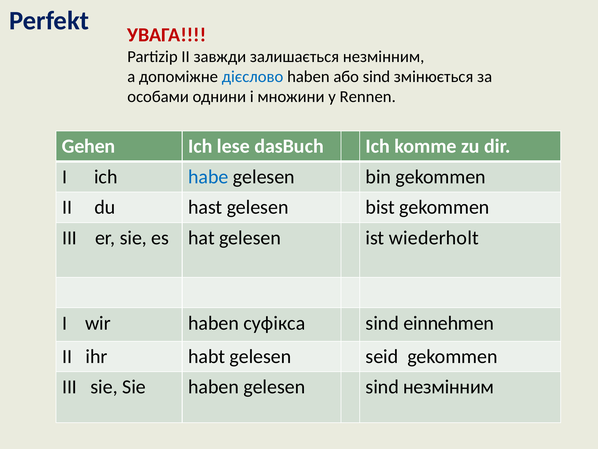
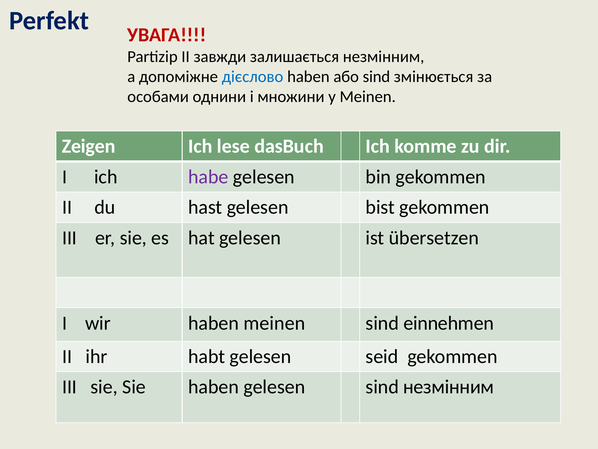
у Rennen: Rennen -> Meinen
Gehen: Gehen -> Zeigen
habe colour: blue -> purple
wiederholt: wiederholt -> übersetzen
haben суфікса: суфікса -> meinen
